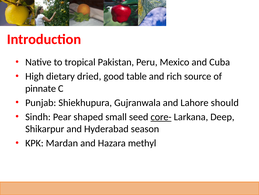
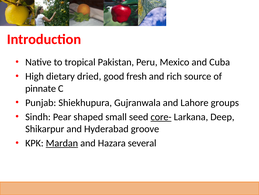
table: table -> fresh
should: should -> groups
season: season -> groove
Mardan underline: none -> present
methyl: methyl -> several
